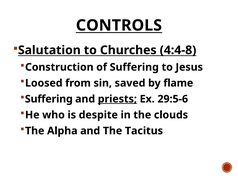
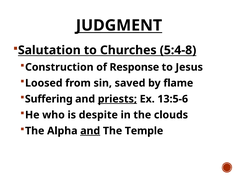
CONTROLS: CONTROLS -> JUDGMENT
4:4-8: 4:4-8 -> 5:4-8
of Suffering: Suffering -> Response
29:5-6: 29:5-6 -> 13:5-6
and at (90, 131) underline: none -> present
Tacitus: Tacitus -> Temple
